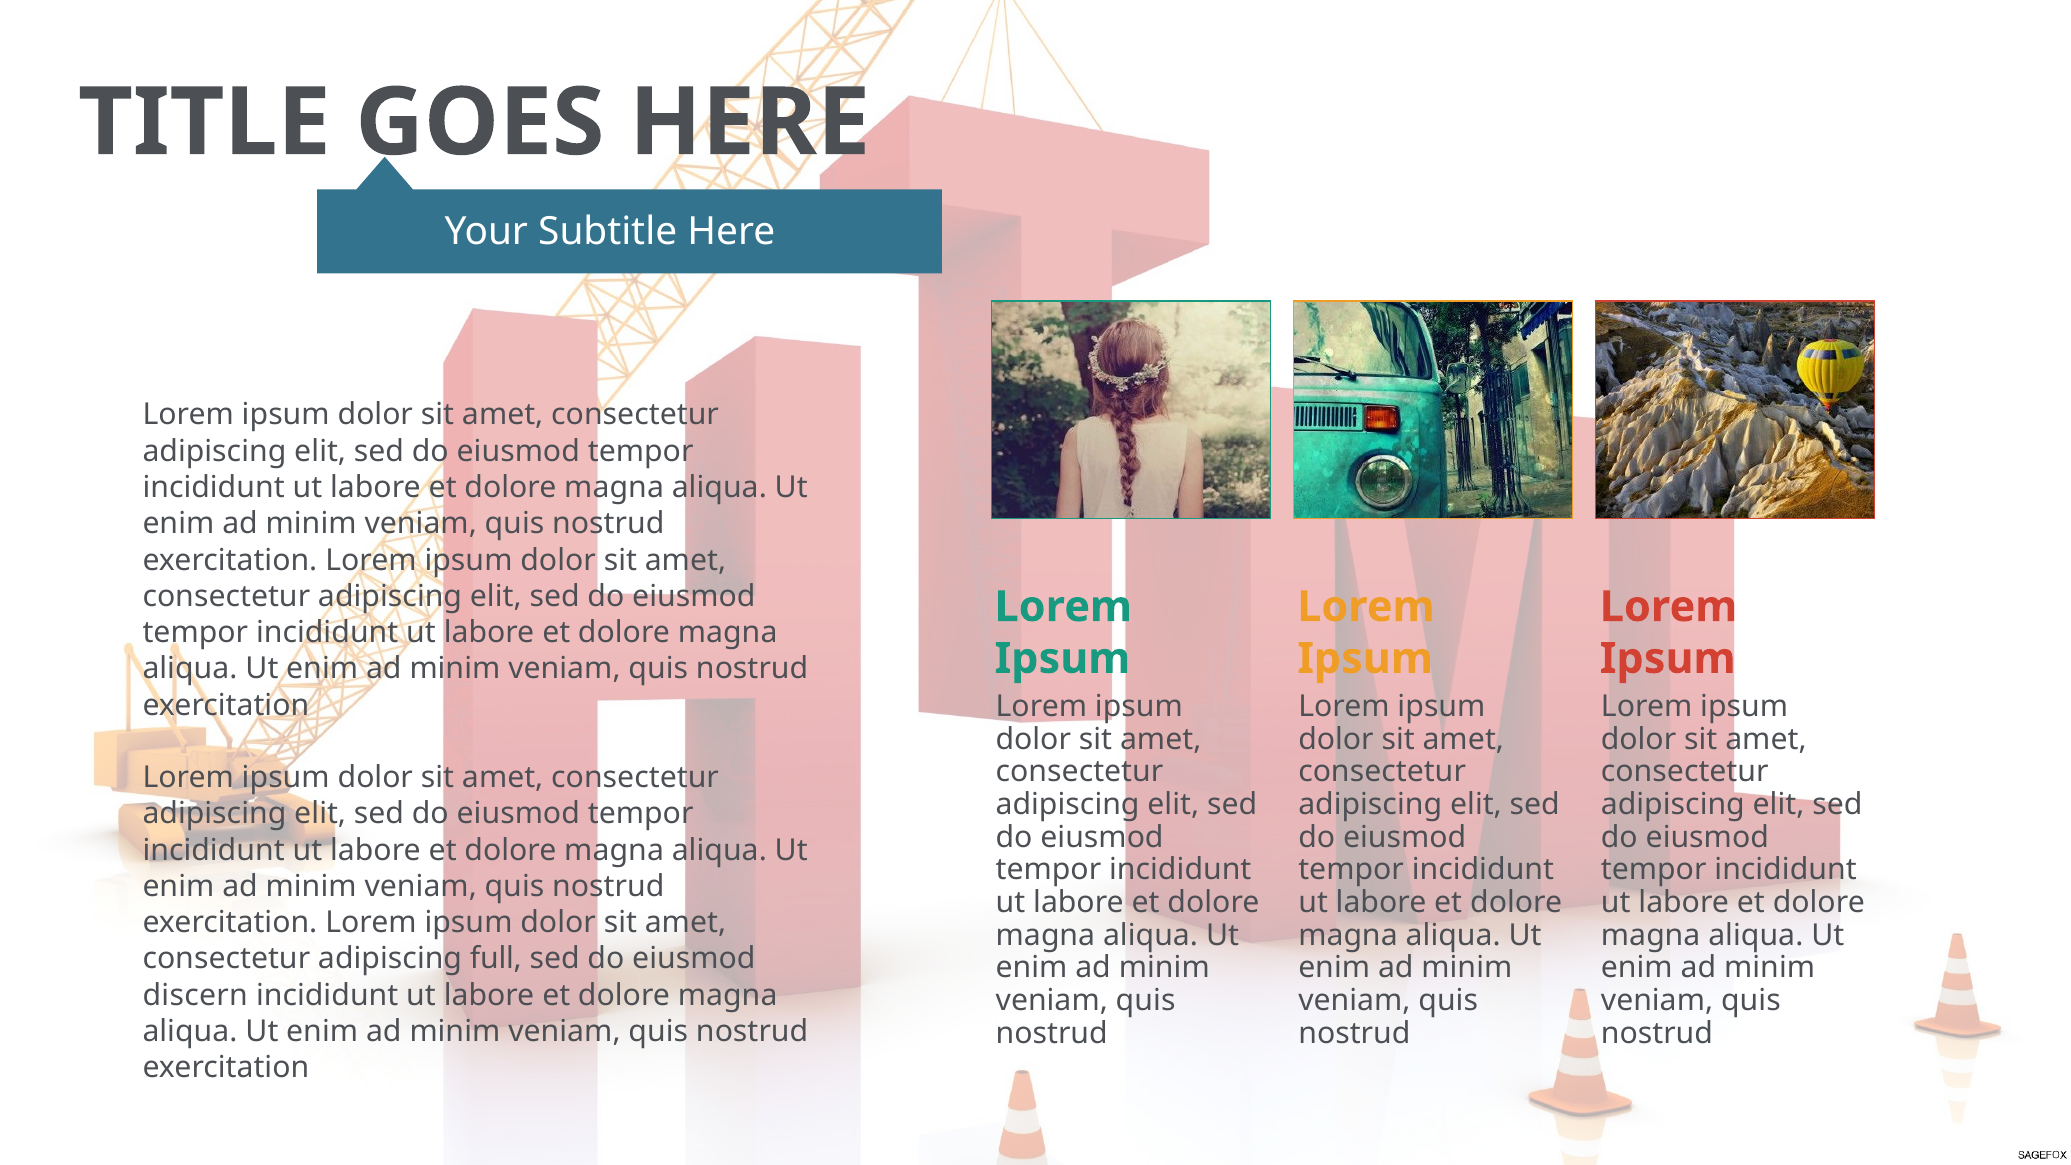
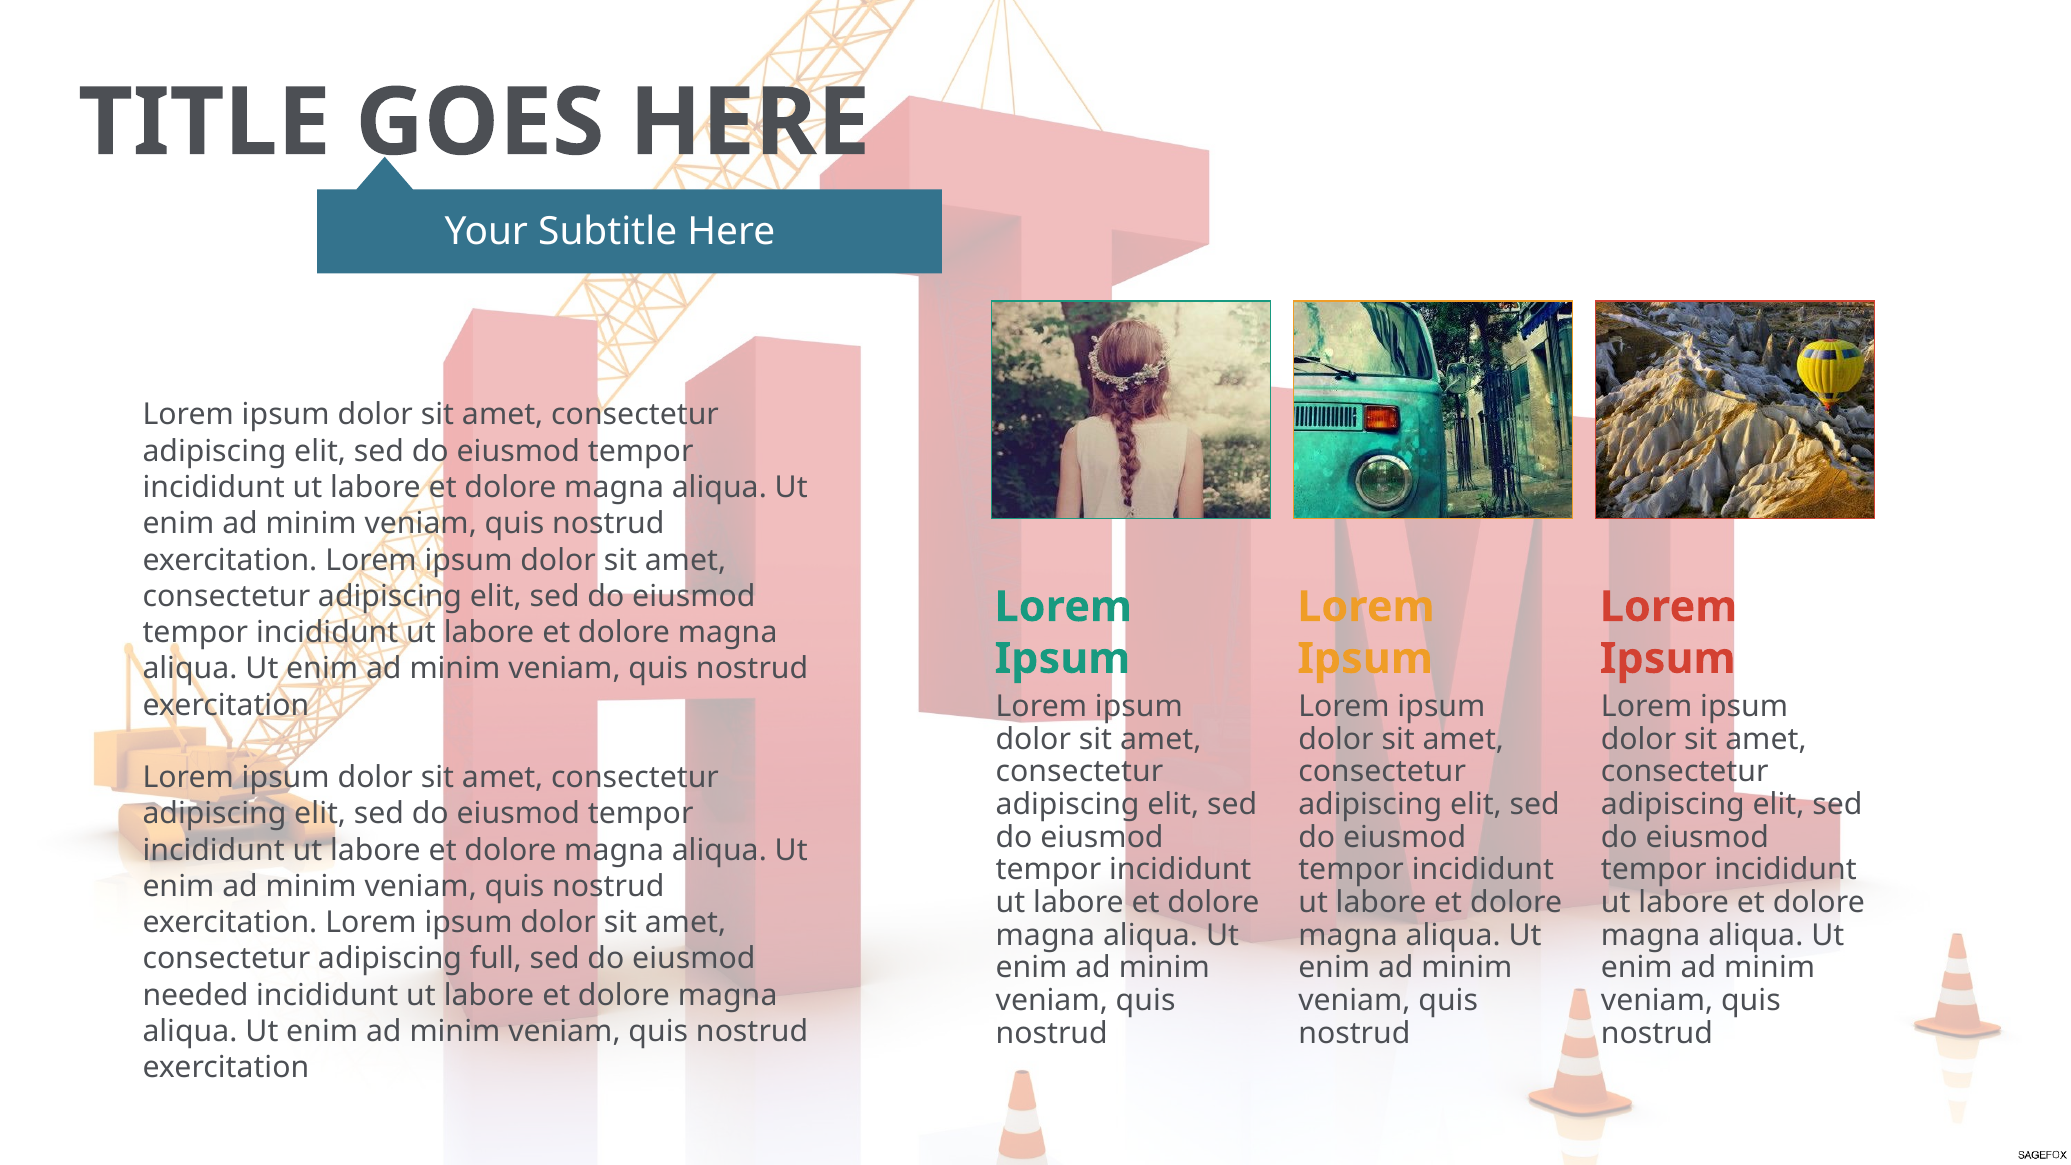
discern: discern -> needed
